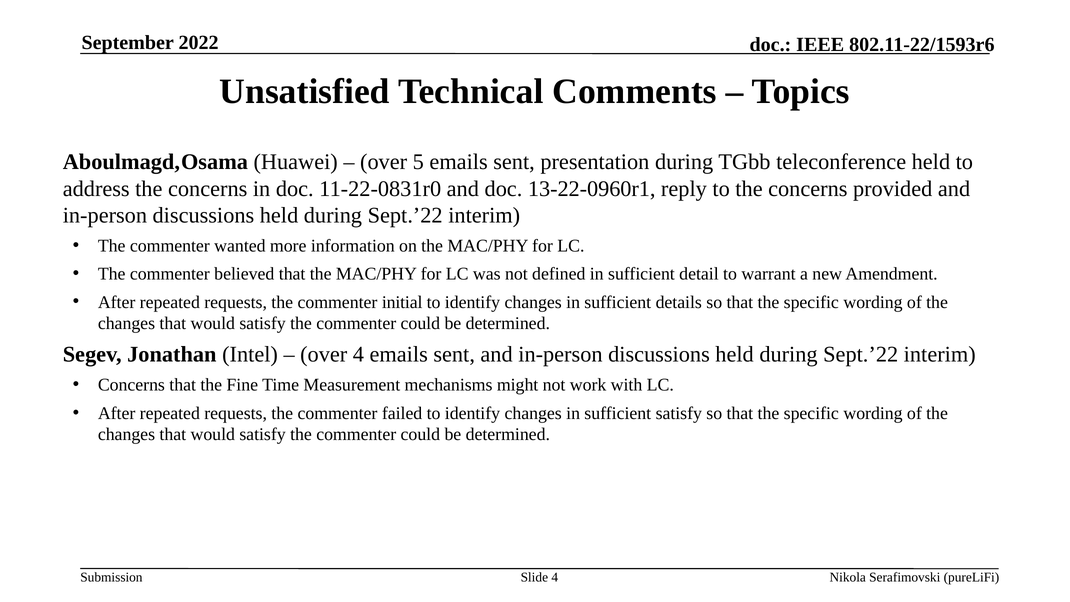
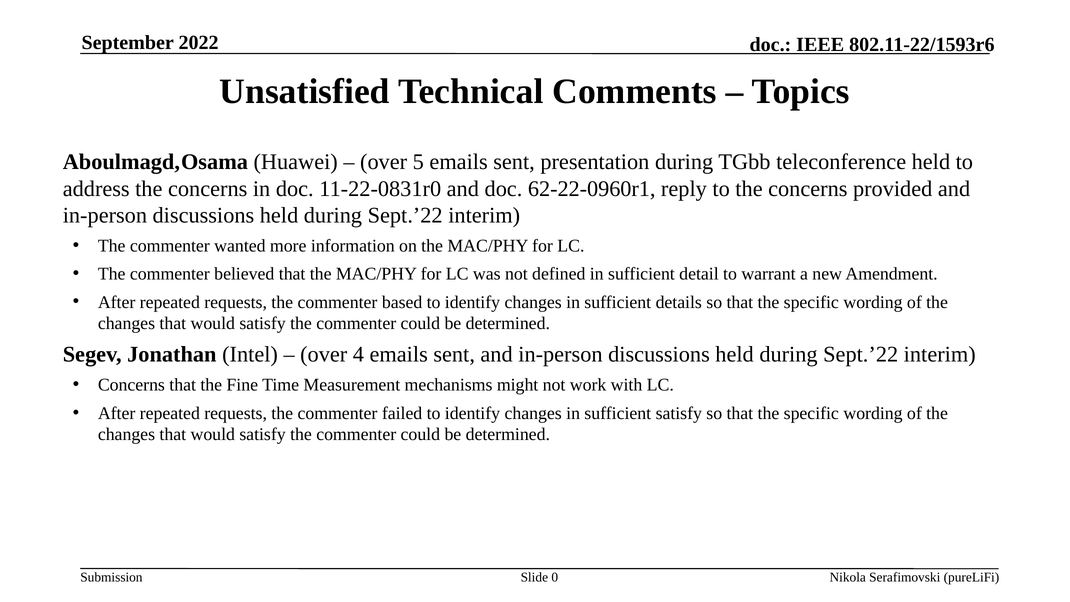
13-22-0960r1: 13-22-0960r1 -> 62-22-0960r1
initial: initial -> based
Slide 4: 4 -> 0
